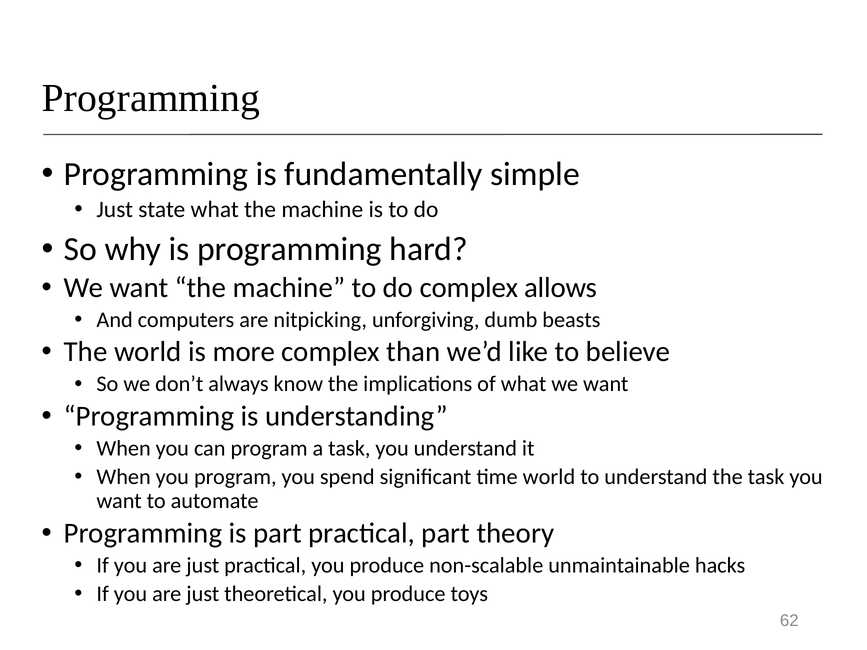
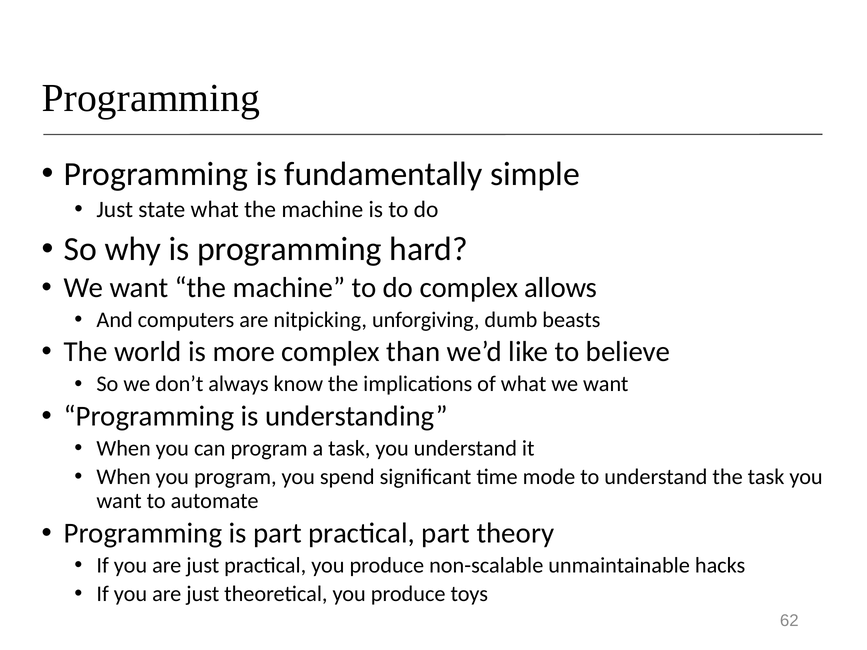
time world: world -> mode
